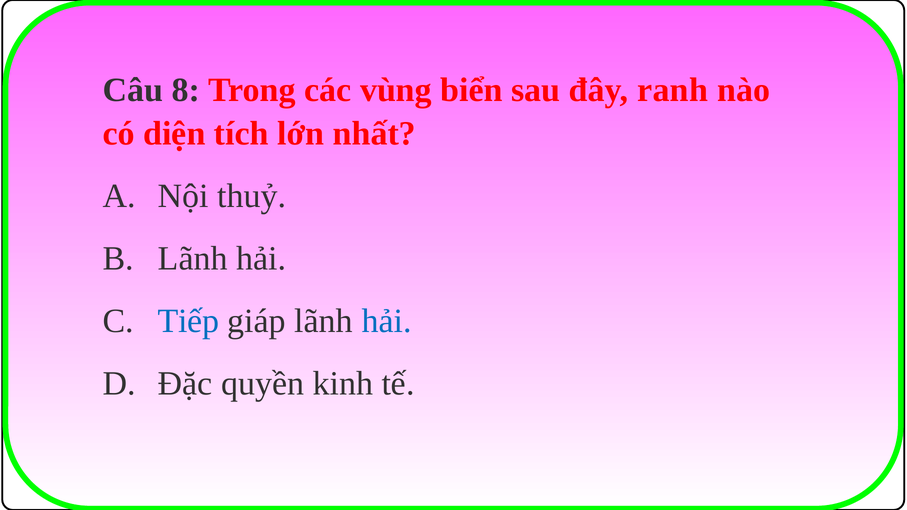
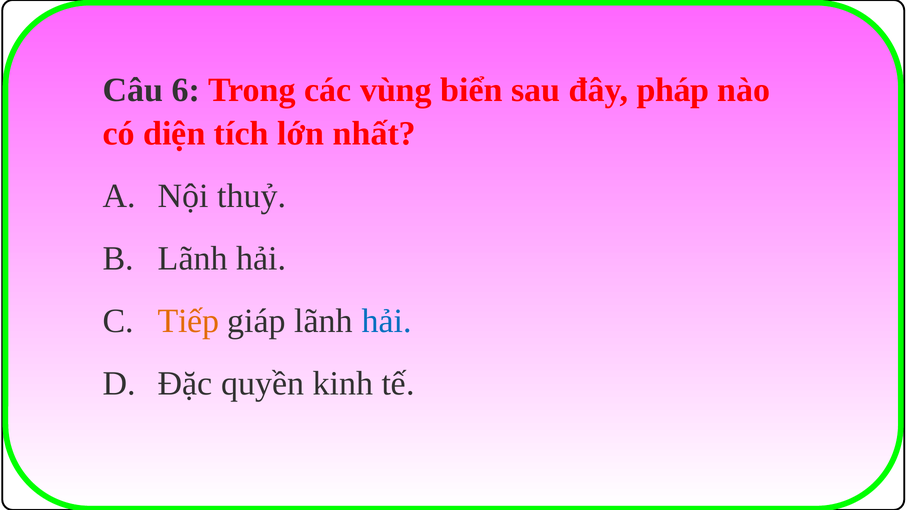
8: 8 -> 6
ranh: ranh -> pháp
Tiếp colour: blue -> orange
